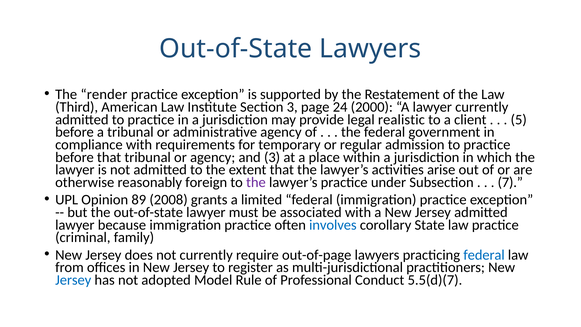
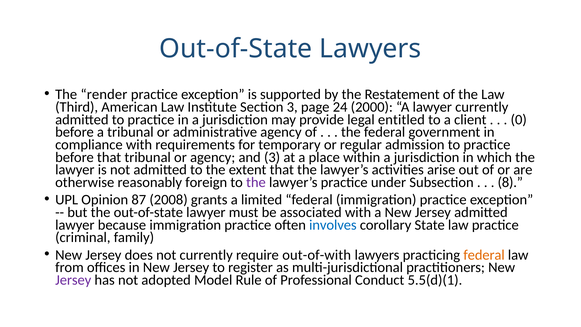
realistic: realistic -> entitled
5: 5 -> 0
7: 7 -> 8
89: 89 -> 87
out-of-page: out-of-page -> out-of-with
federal at (484, 255) colour: blue -> orange
Jersey at (73, 280) colour: blue -> purple
5.5(d)(7: 5.5(d)(7 -> 5.5(d)(1
